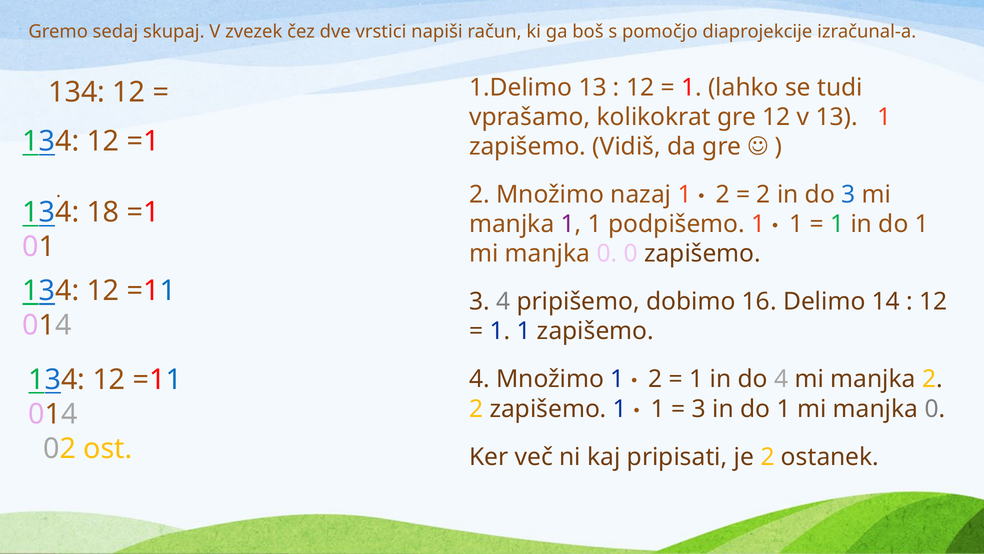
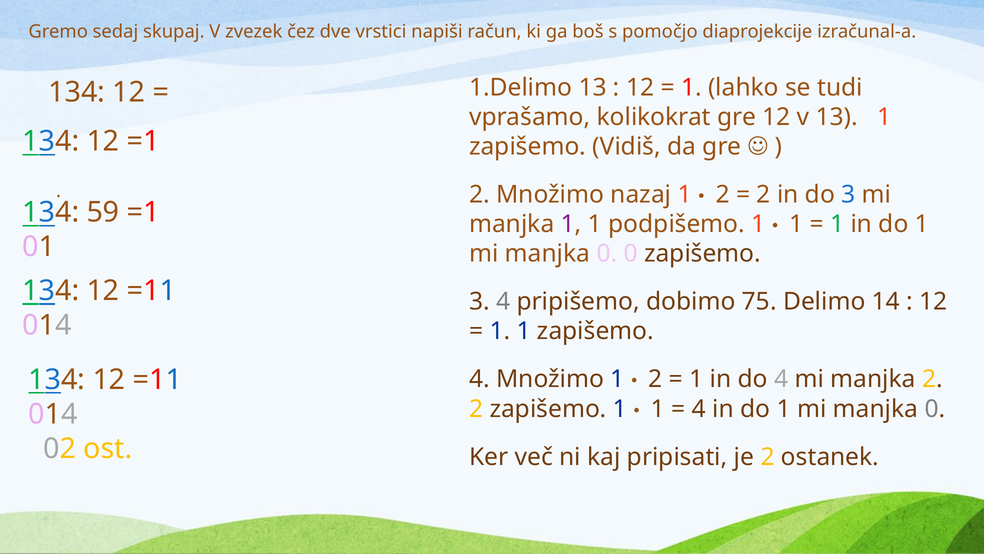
18: 18 -> 59
16: 16 -> 75
3 at (699, 409): 3 -> 4
